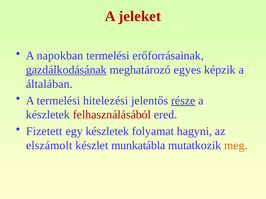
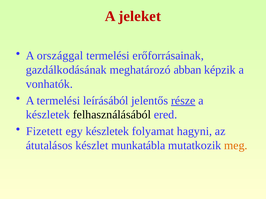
napokban: napokban -> országgal
gazdálkodásának underline: present -> none
egyes: egyes -> abban
általában: általában -> vonhatók
hitelezési: hitelezési -> leírásából
felhasználásából colour: red -> black
elszámolt: elszámolt -> átutalásos
